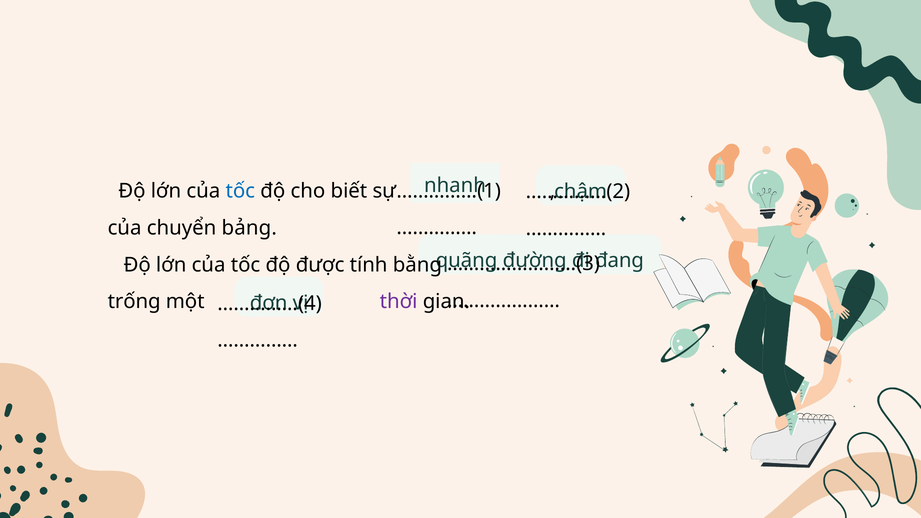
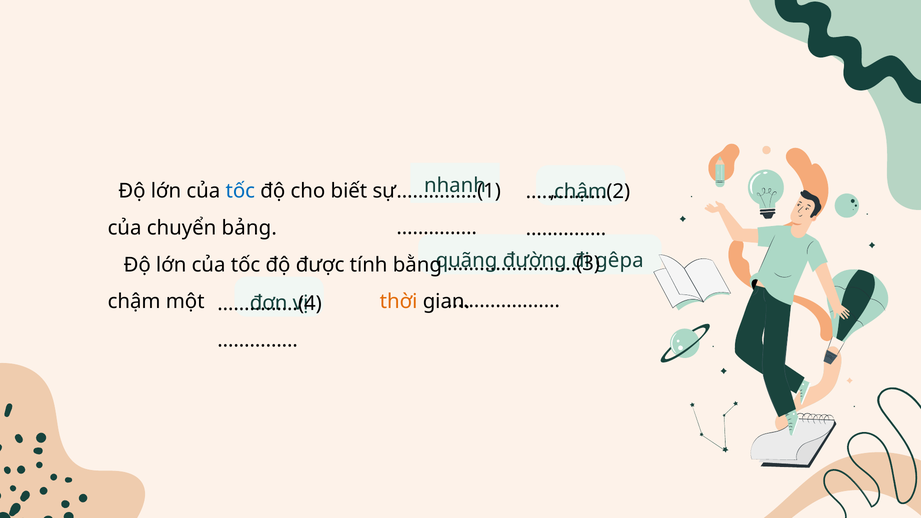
đang: đang -> gêpa
trống at (134, 302): trống -> chậm
thời colour: purple -> orange
